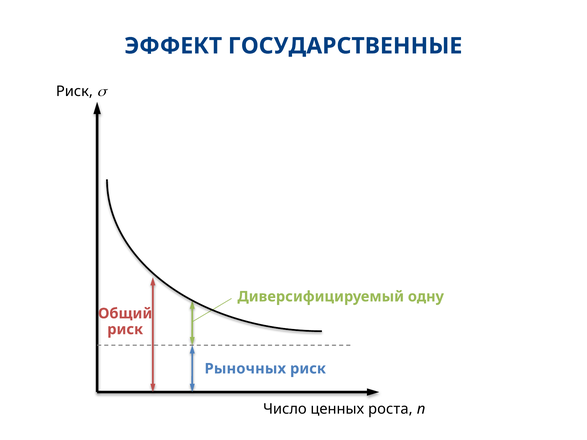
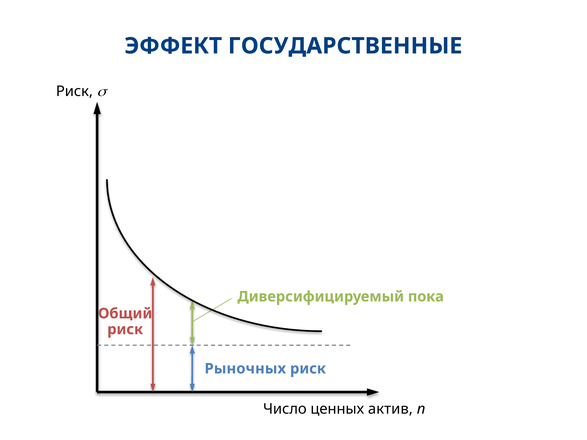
одну: одну -> пока
роста: роста -> актив
